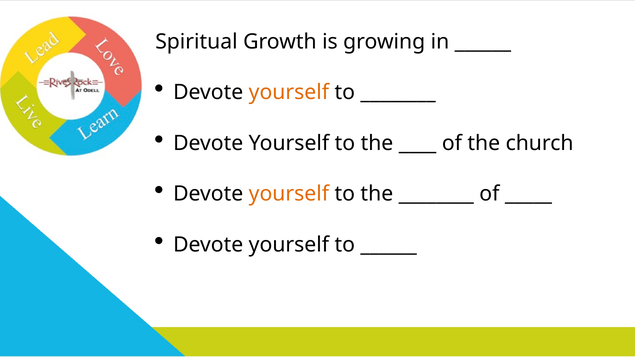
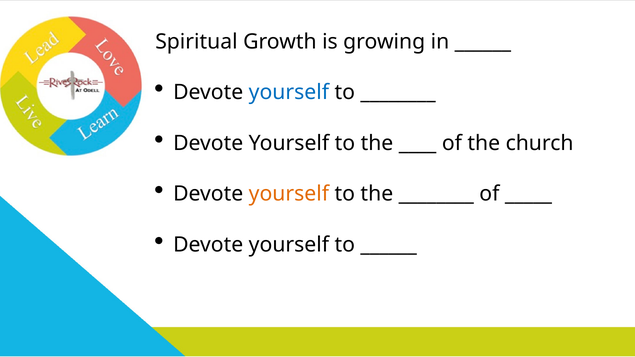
yourself at (289, 92) colour: orange -> blue
